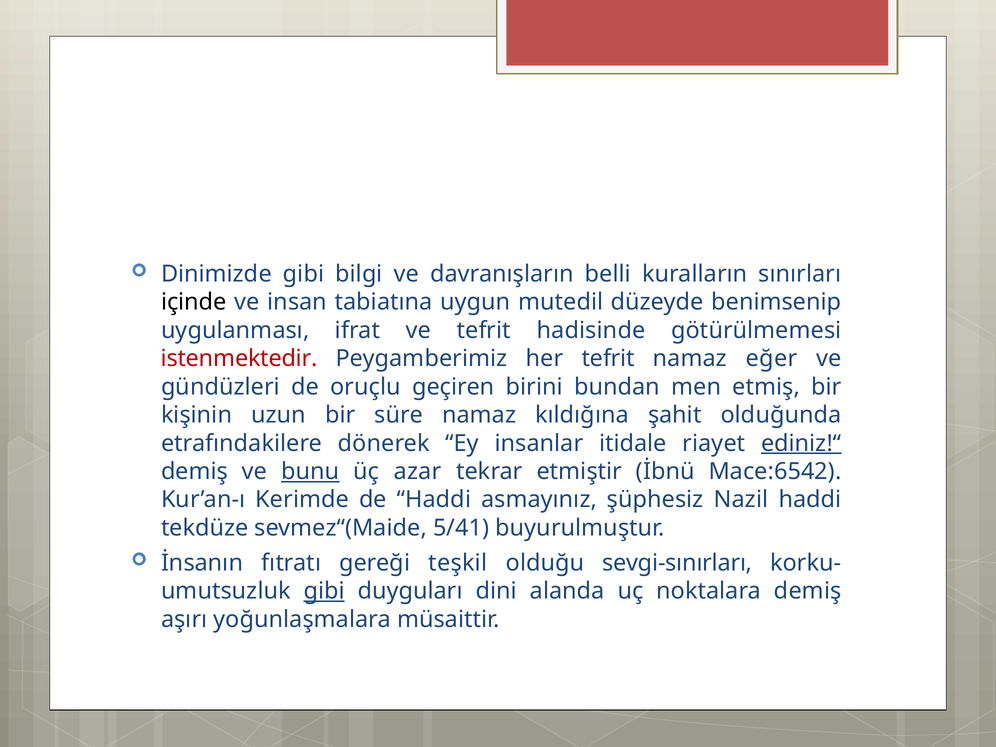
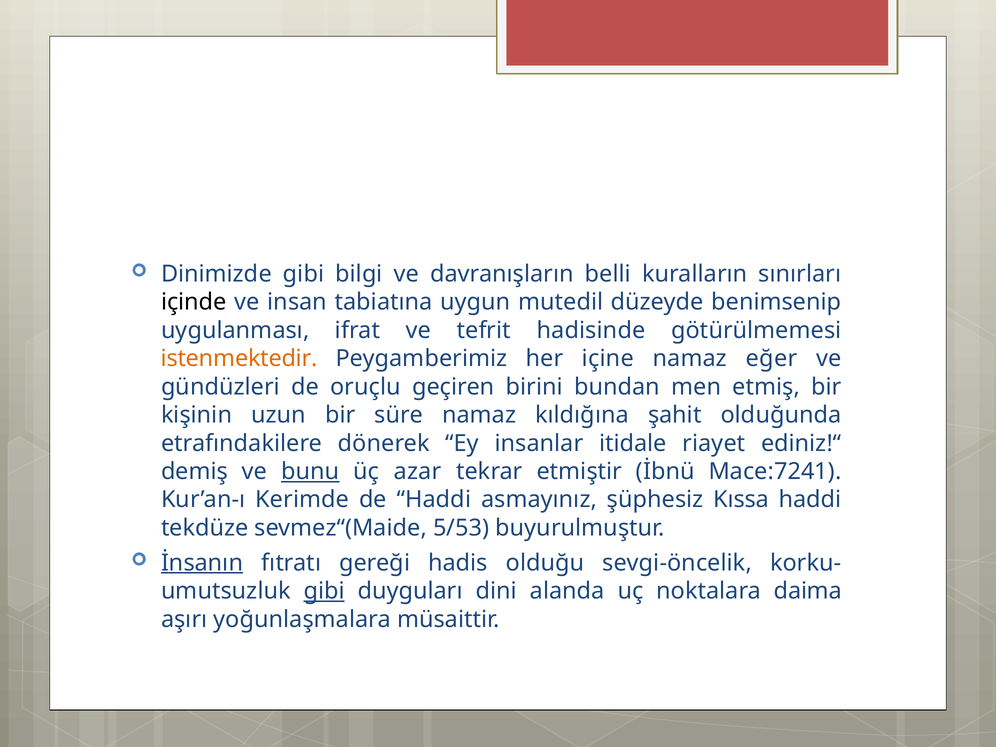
istenmektedir colour: red -> orange
her tefrit: tefrit -> içine
ediniz!“ underline: present -> none
Mace:6542: Mace:6542 -> Mace:7241
Nazil: Nazil -> Kıssa
5/41: 5/41 -> 5/53
İnsanın underline: none -> present
teşkil: teşkil -> hadis
sevgi-sınırları: sevgi-sınırları -> sevgi-öncelik
noktalara demiş: demiş -> daima
